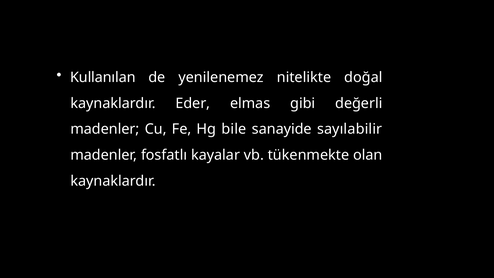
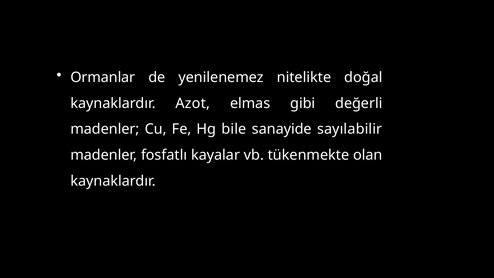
Kullanılan: Kullanılan -> Ormanlar
Eder: Eder -> Azot
